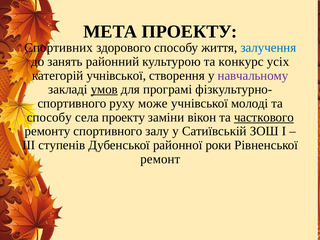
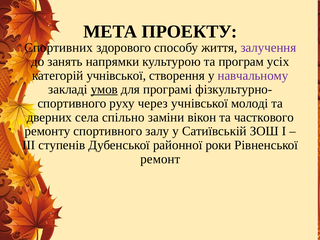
залучення colour: blue -> purple
районний: районний -> напрямки
конкурс: конкурс -> програм
може: може -> через
способу at (49, 117): способу -> дверних
села проекту: проекту -> спільно
часткового underline: present -> none
